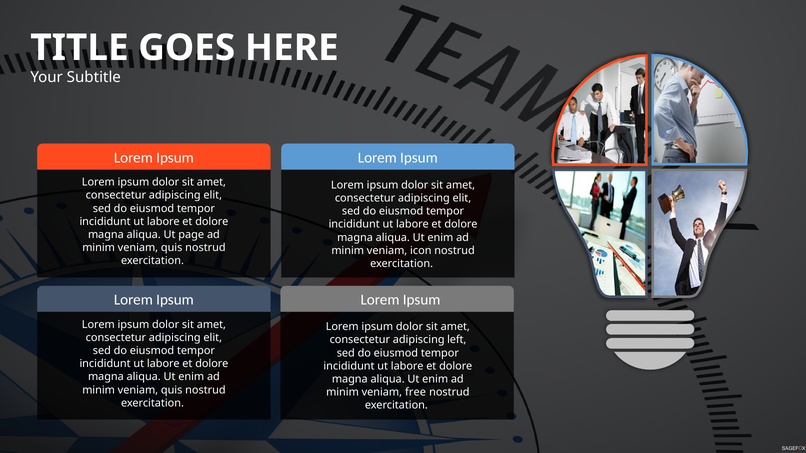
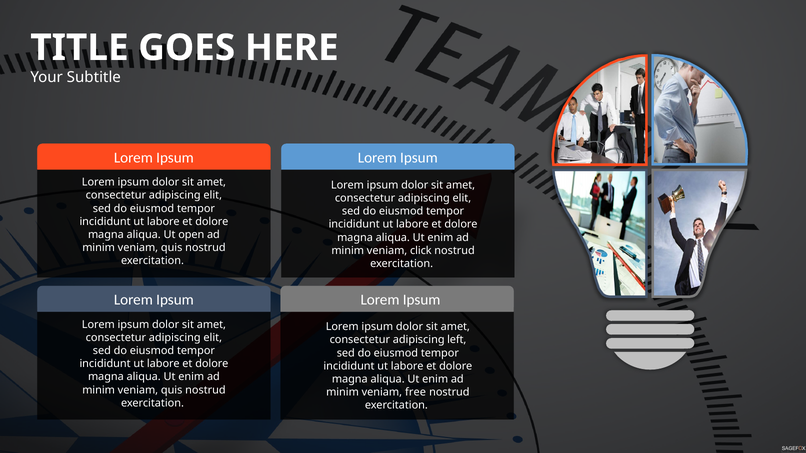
page: page -> open
icon: icon -> click
